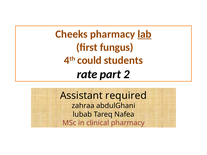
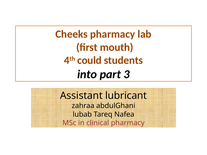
lab underline: present -> none
fungus: fungus -> mouth
rate: rate -> into
2: 2 -> 3
required: required -> lubricant
